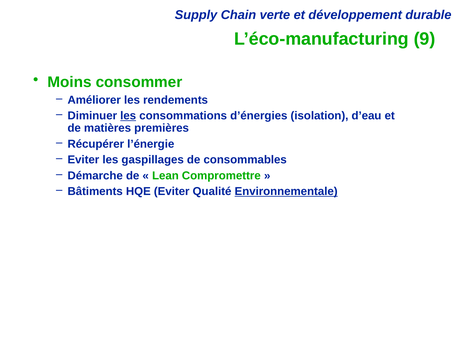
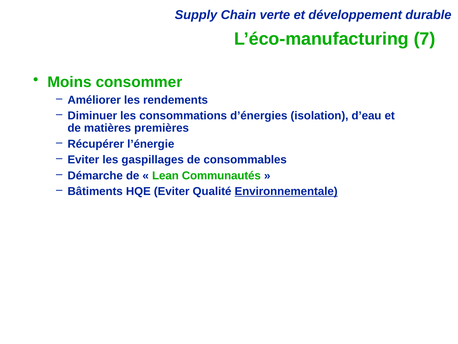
9: 9 -> 7
les at (128, 116) underline: present -> none
Compromettre: Compromettre -> Communautés
